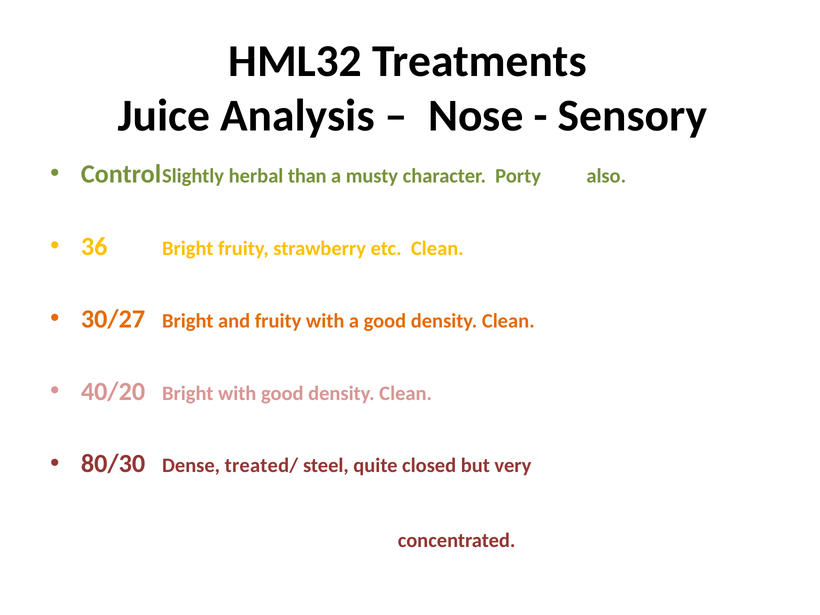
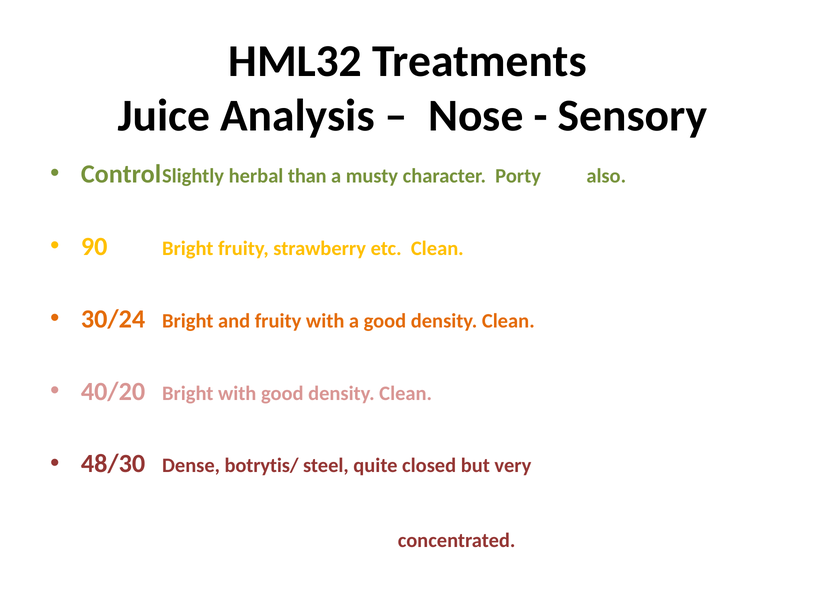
36: 36 -> 90
30/27: 30/27 -> 30/24
80/30: 80/30 -> 48/30
treated/: treated/ -> botrytis/
